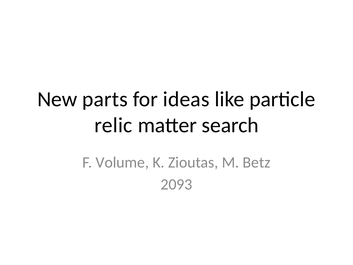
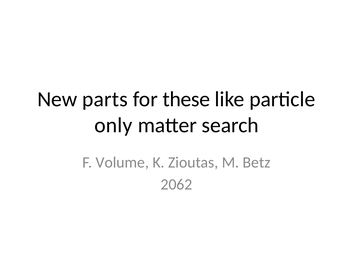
ideas: ideas -> these
relic: relic -> only
2093: 2093 -> 2062
